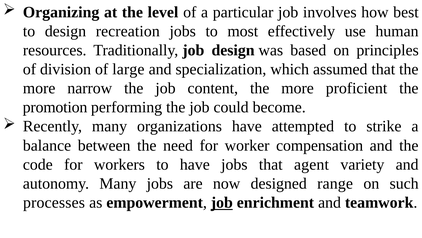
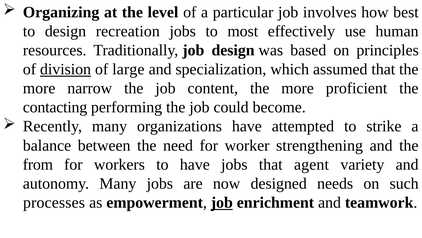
division underline: none -> present
promotion: promotion -> contacting
compensation: compensation -> strengthening
code: code -> from
range: range -> needs
